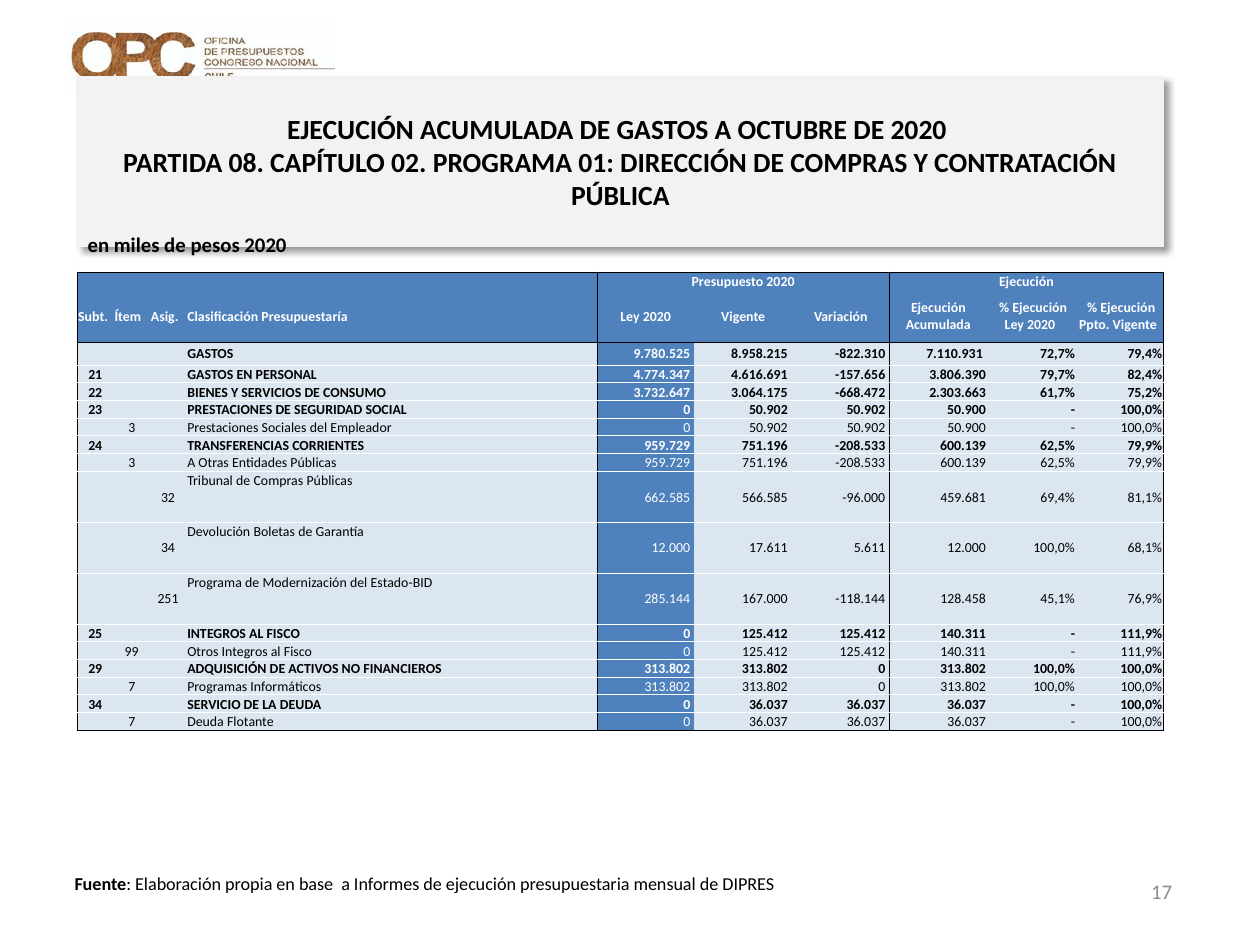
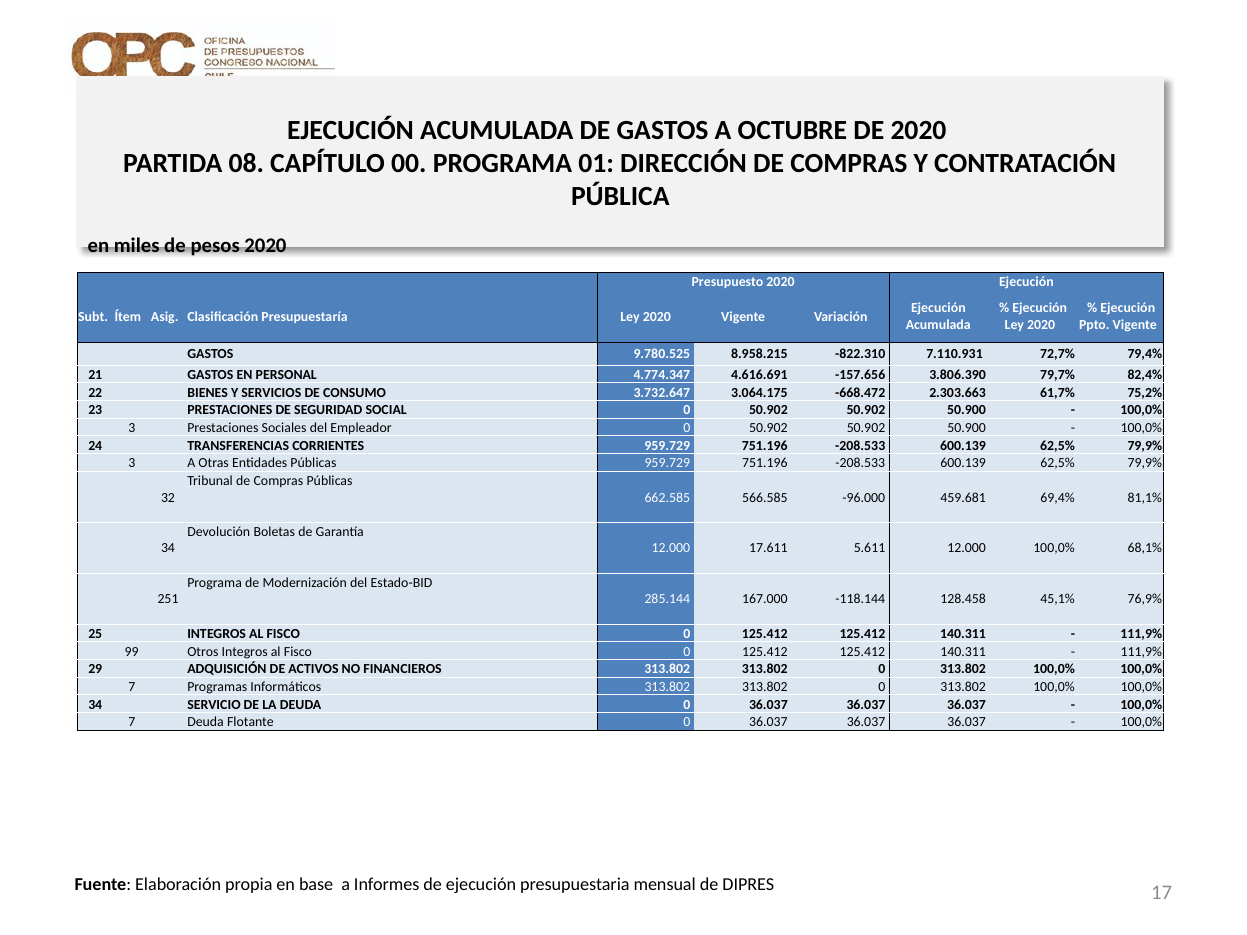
02: 02 -> 00
